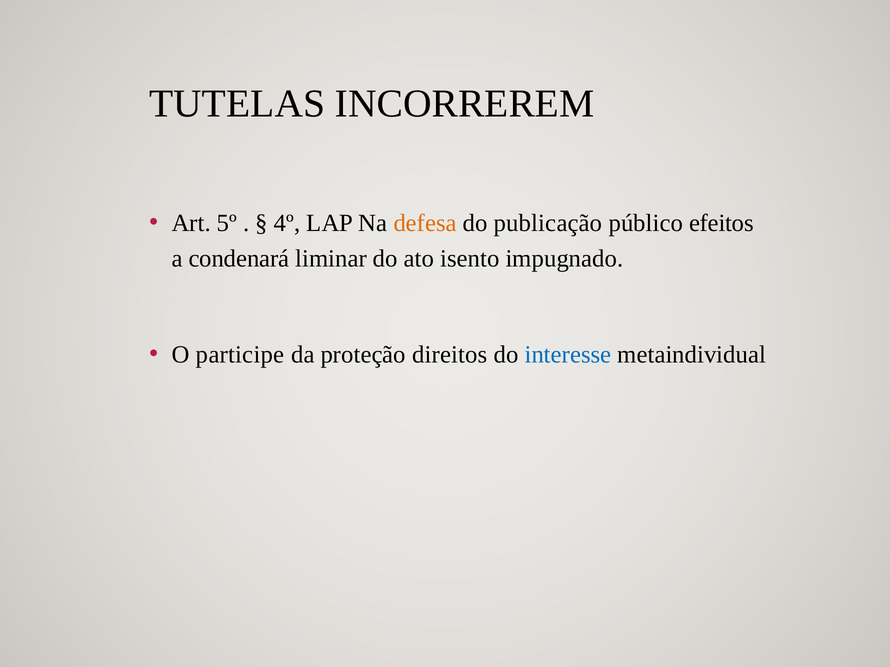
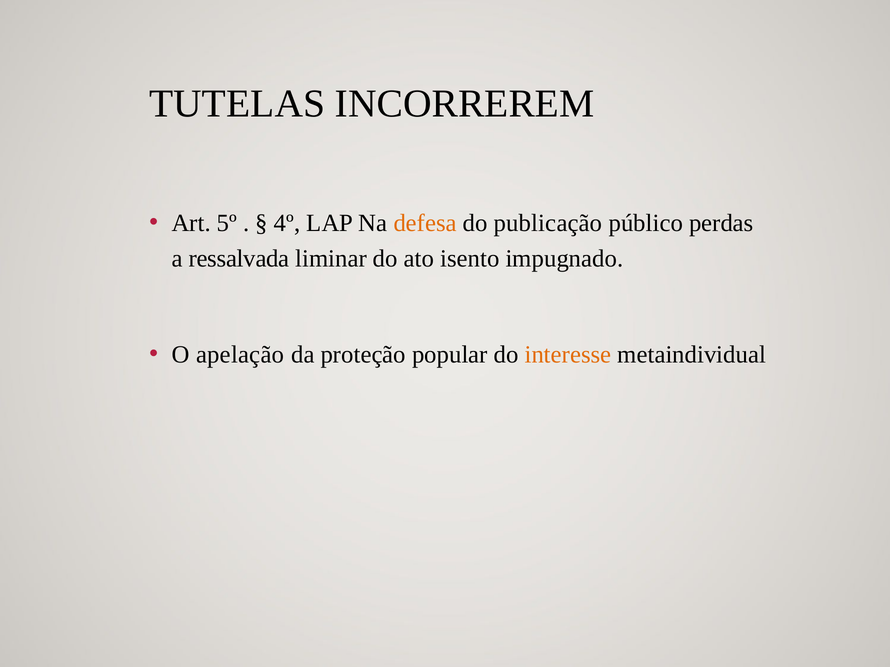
efeitos: efeitos -> perdas
condenará: condenará -> ressalvada
participe: participe -> apelação
direitos: direitos -> popular
interesse colour: blue -> orange
